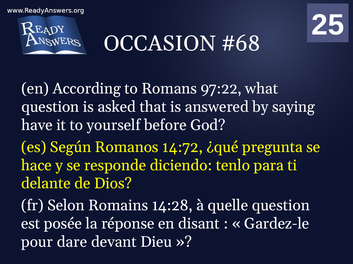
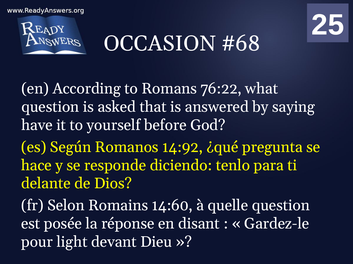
97:22: 97:22 -> 76:22
14:72: 14:72 -> 14:92
14:28: 14:28 -> 14:60
dare: dare -> light
